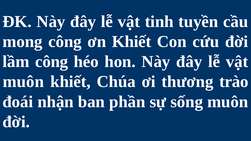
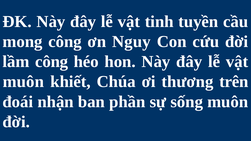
ơn Khiết: Khiết -> Nguy
trào: trào -> trên
